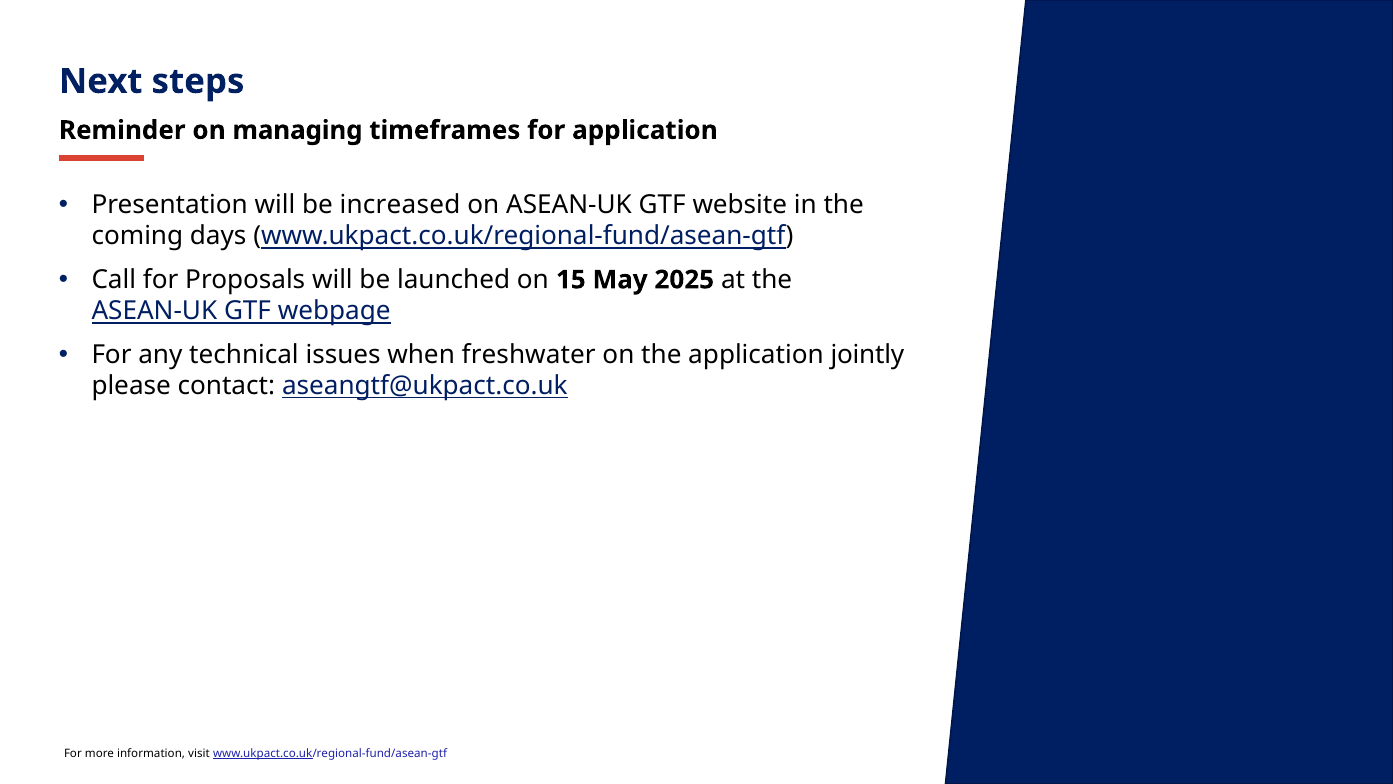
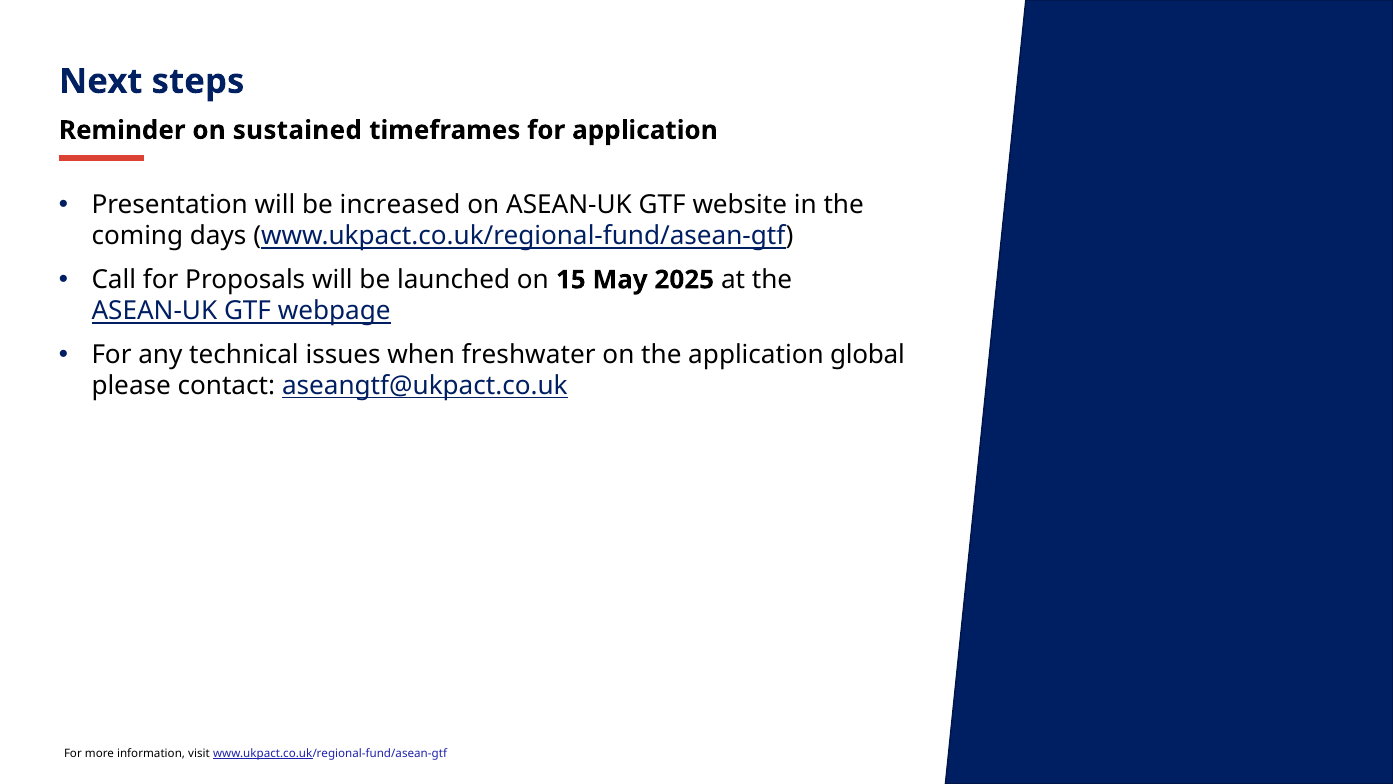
managing: managing -> sustained
jointly: jointly -> global
